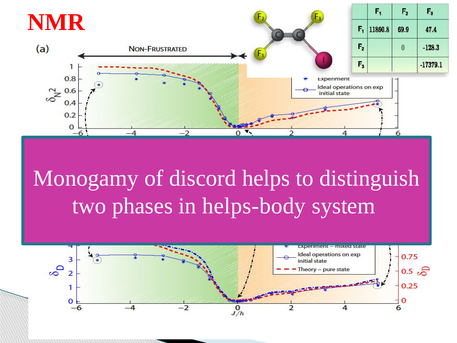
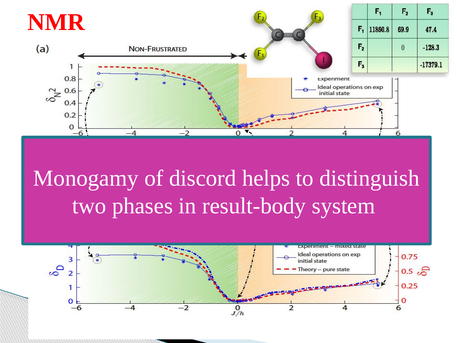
helps-body: helps-body -> result-body
